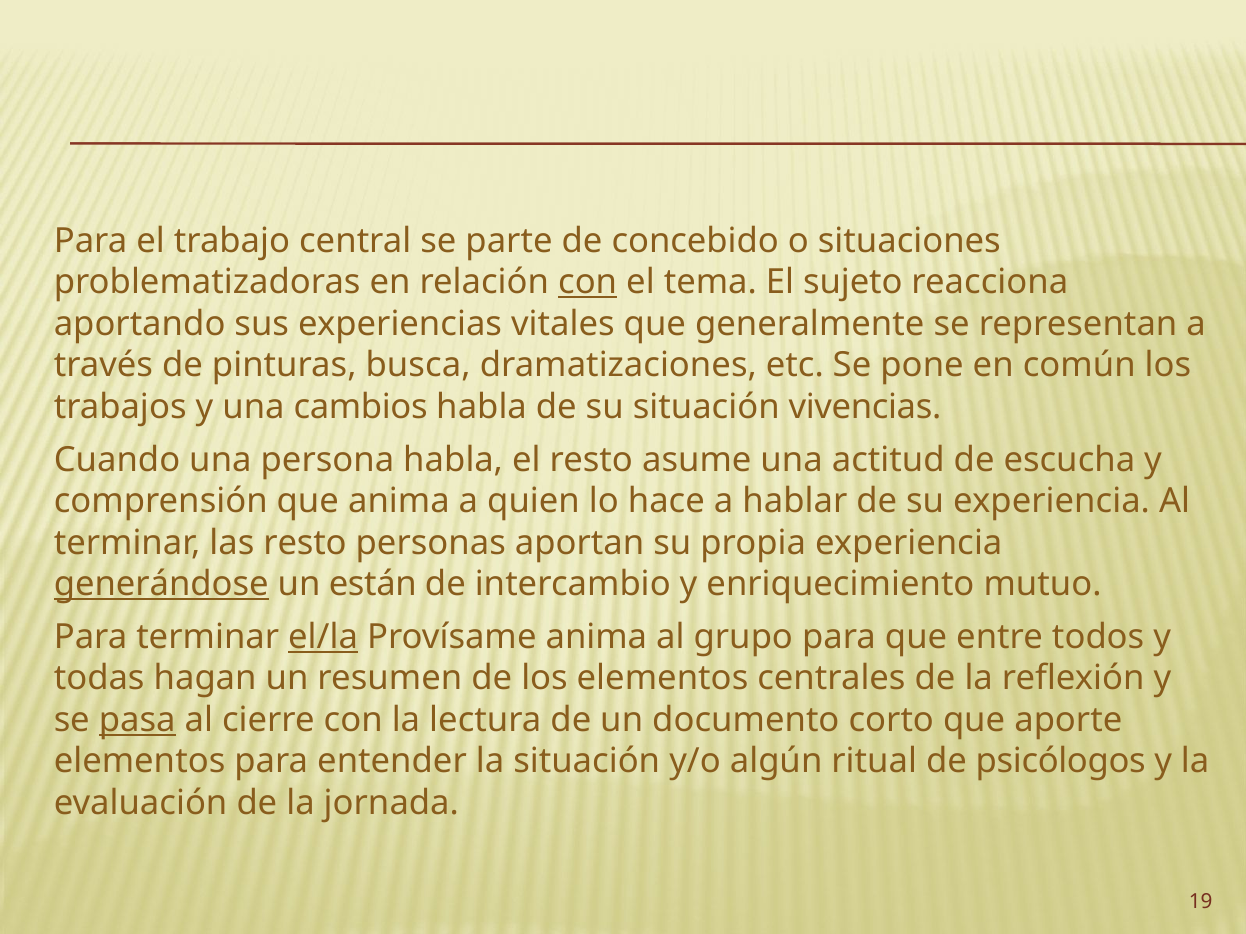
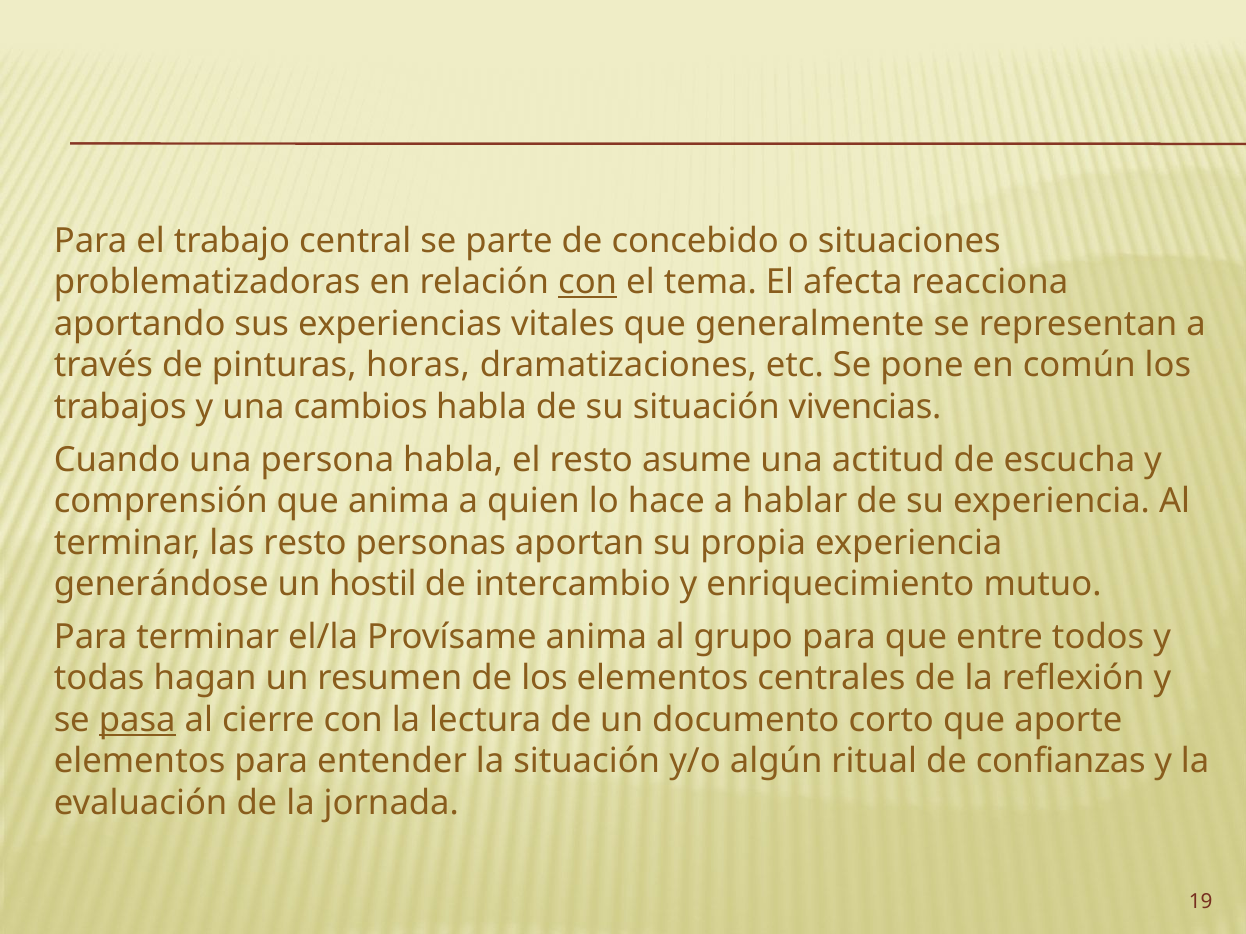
sujeto: sujeto -> afecta
busca: busca -> horas
generándose underline: present -> none
están: están -> hostil
el/la underline: present -> none
psicólogos: psicólogos -> confianzas
